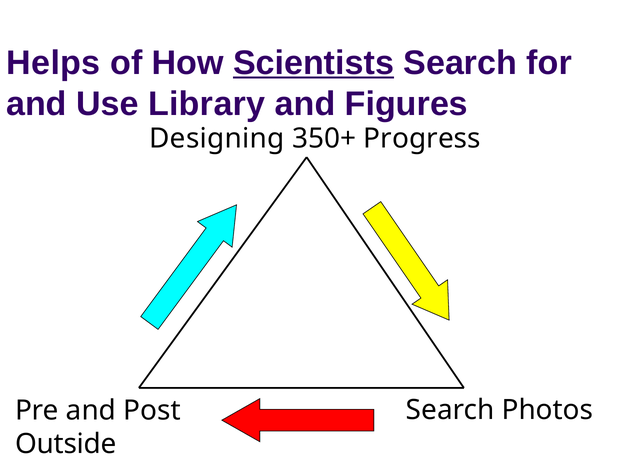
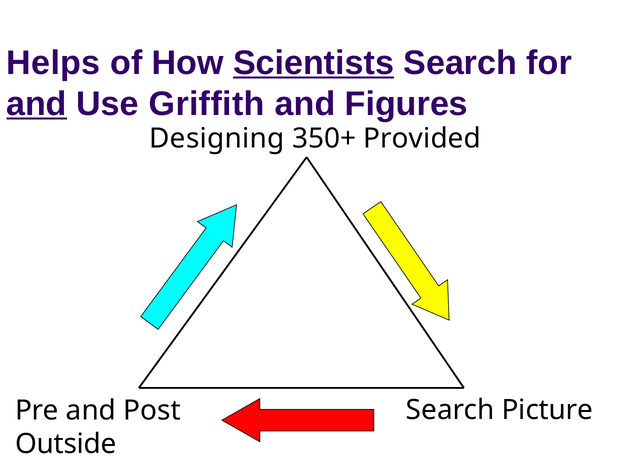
and at (37, 104) underline: none -> present
Library: Library -> Griffith
Progress: Progress -> Provided
Photos: Photos -> Picture
